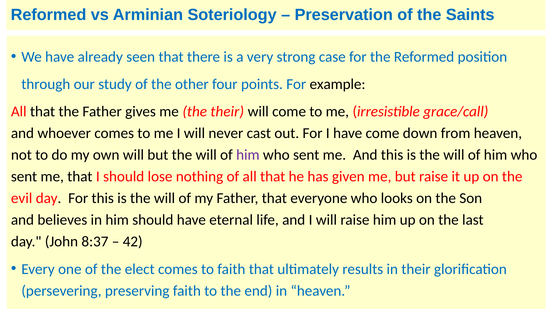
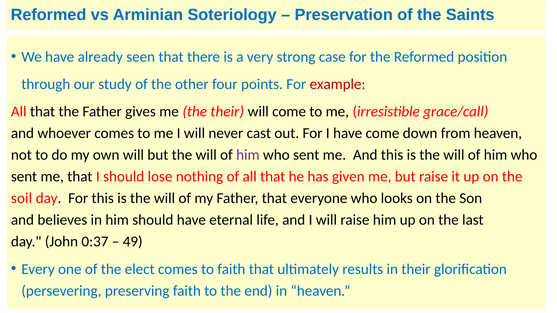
example colour: black -> red
evil: evil -> soil
8:37: 8:37 -> 0:37
42: 42 -> 49
